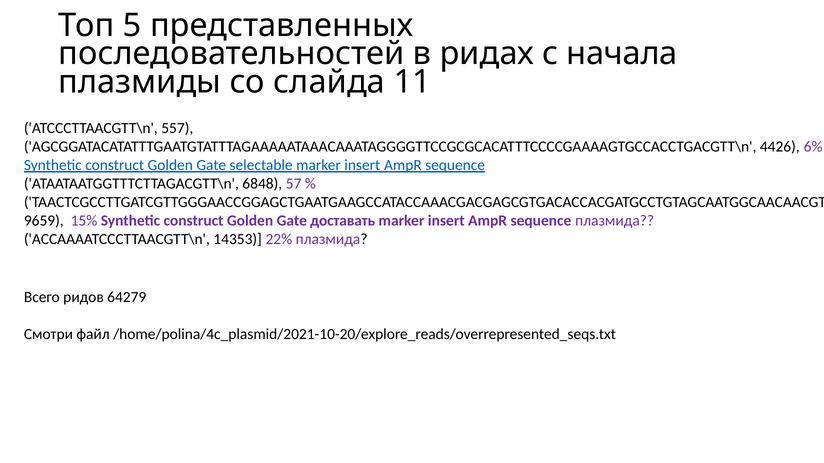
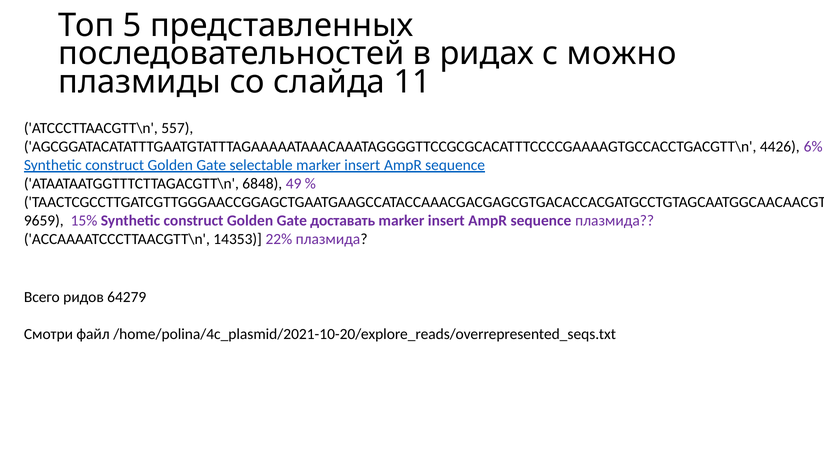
начала: начала -> можно
57: 57 -> 49
